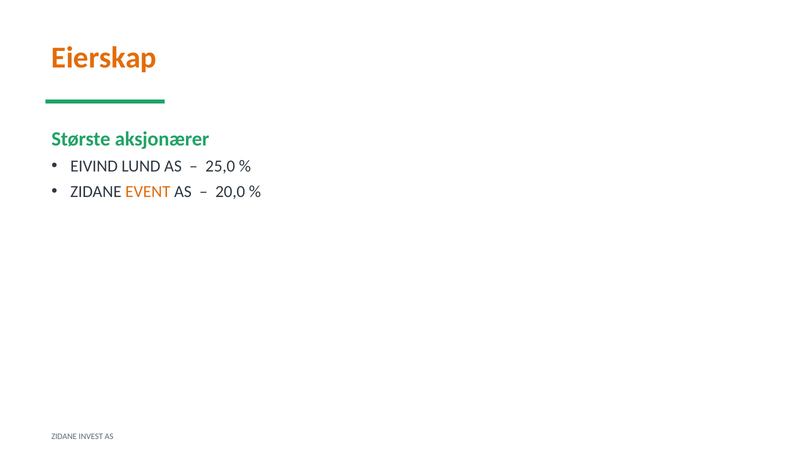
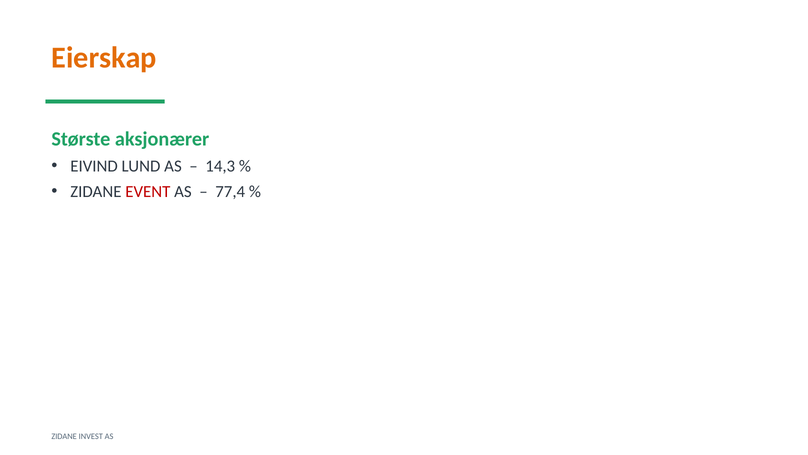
25,0: 25,0 -> 14,3
EVENT colour: orange -> red
20,0: 20,0 -> 77,4
